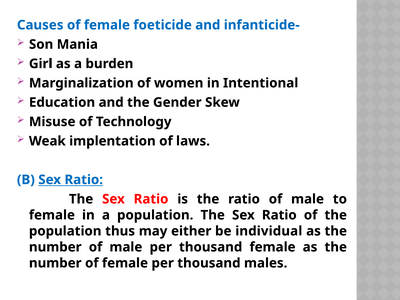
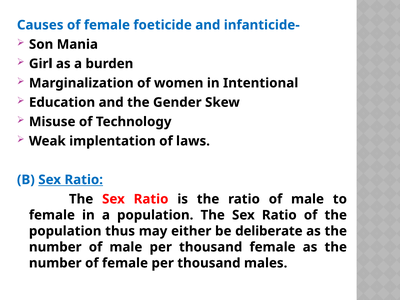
individual: individual -> deliberate
